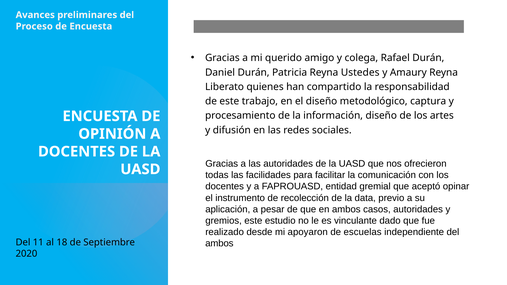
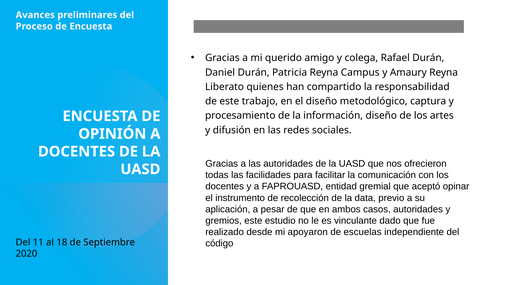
Ustedes: Ustedes -> Campus
ambos at (219, 244): ambos -> código
